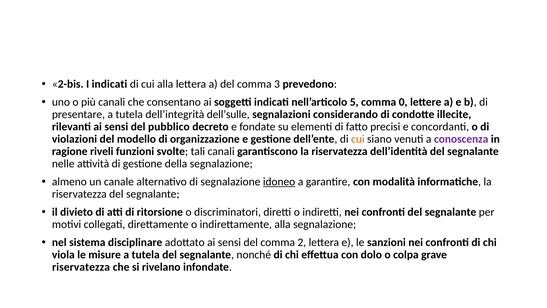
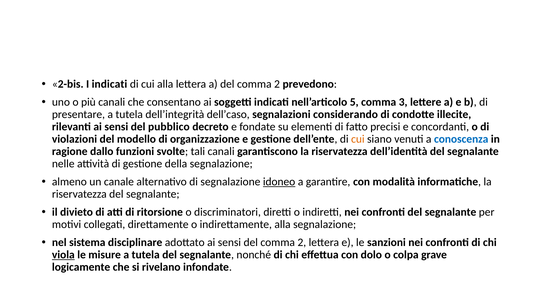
a del comma 3: 3 -> 2
0: 0 -> 3
dell’sulle: dell’sulle -> dell’caso
conoscenza colour: purple -> blue
riveli: riveli -> dallo
viola underline: none -> present
riservatezza at (81, 267): riservatezza -> logicamente
